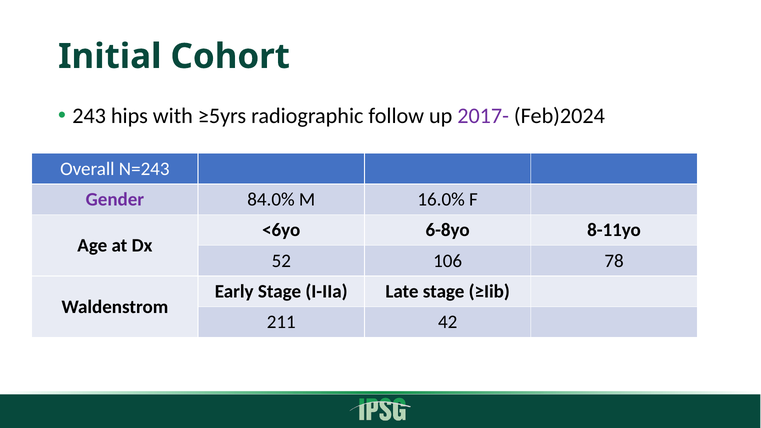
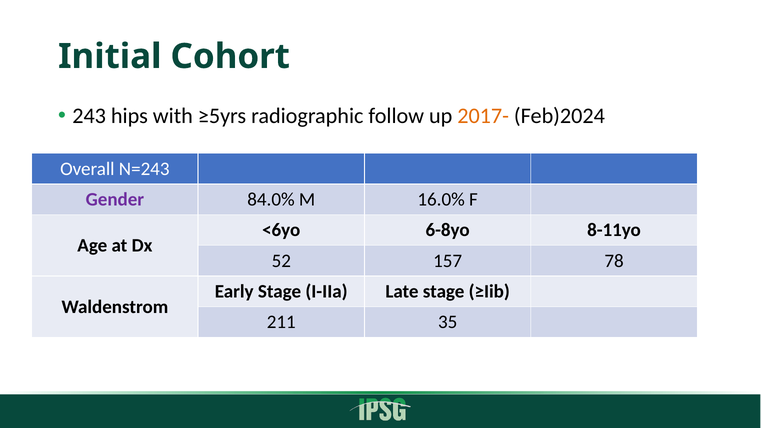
2017- colour: purple -> orange
106: 106 -> 157
42: 42 -> 35
